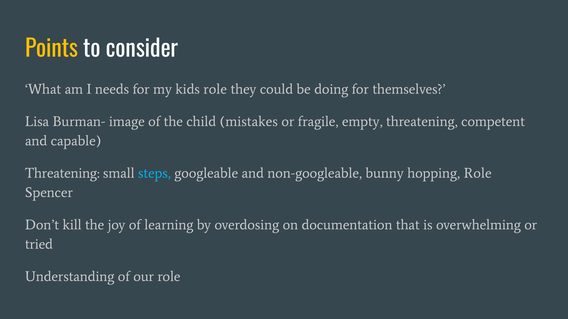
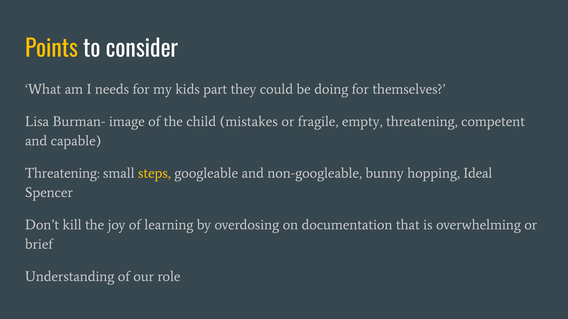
kids role: role -> part
steps colour: light blue -> yellow
hopping Role: Role -> Ideal
tried: tried -> brief
